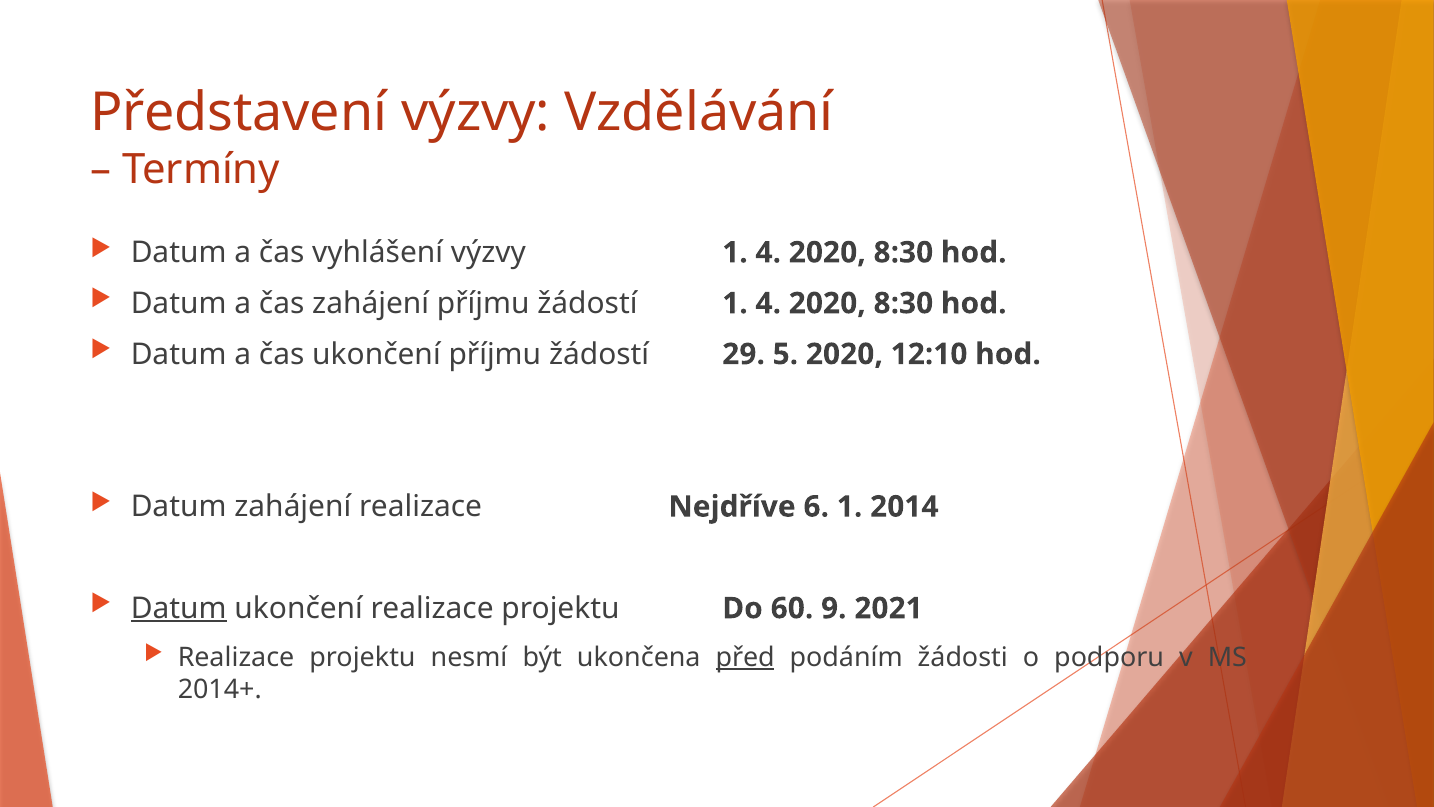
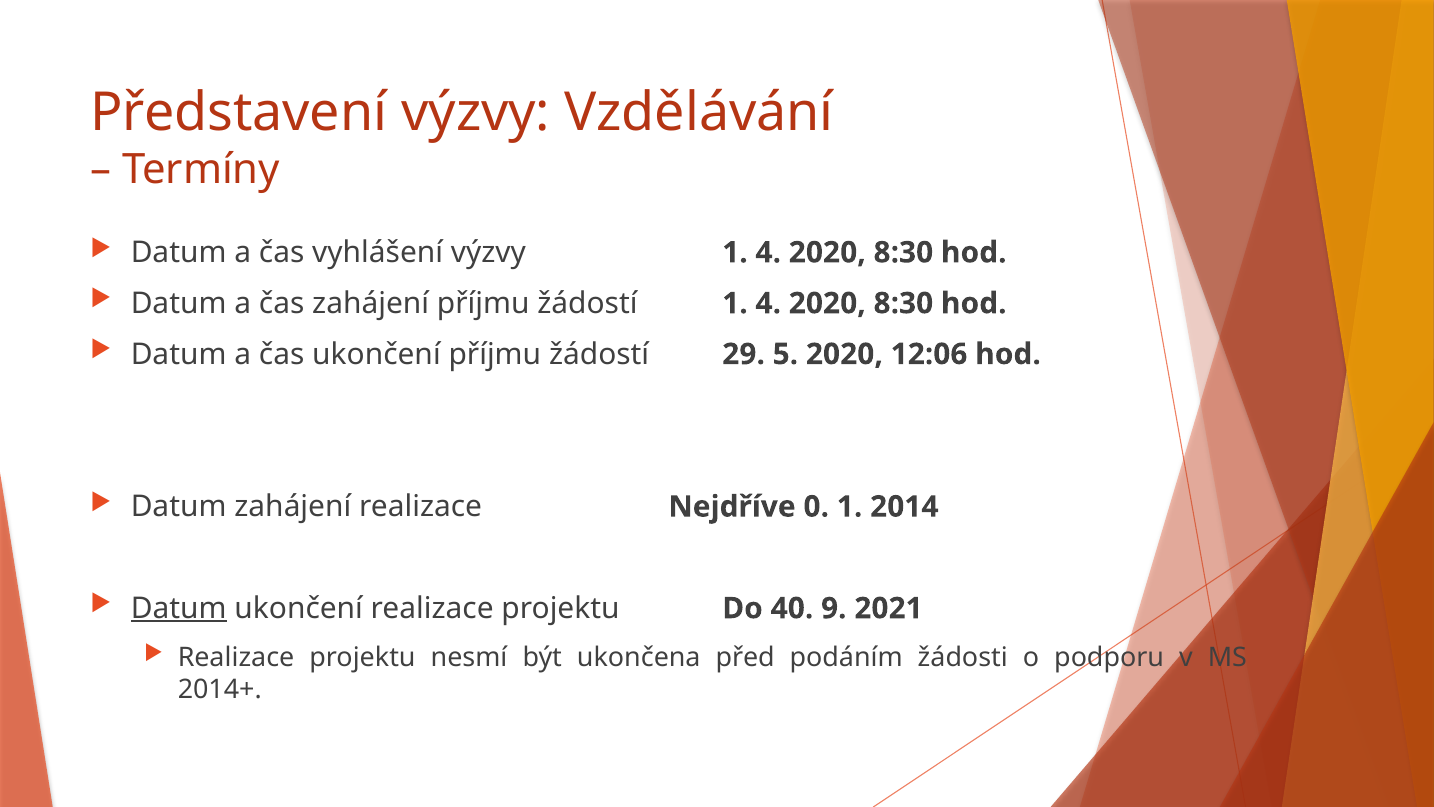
12:10: 12:10 -> 12:06
6: 6 -> 0
60: 60 -> 40
před underline: present -> none
